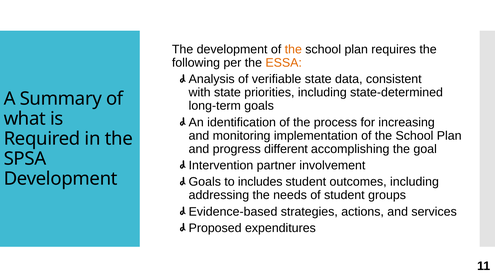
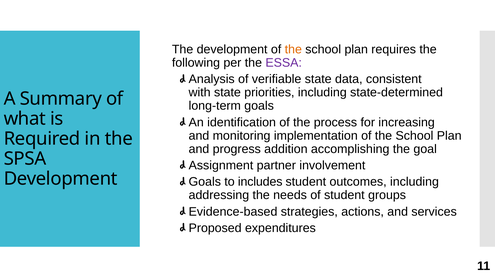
ESSA colour: orange -> purple
different: different -> addition
Intervention: Intervention -> Assignment
